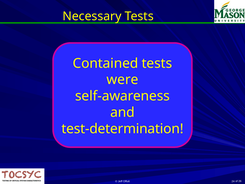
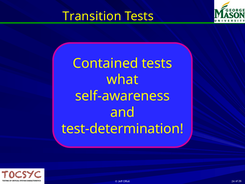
Necessary: Necessary -> Transition
were: were -> what
